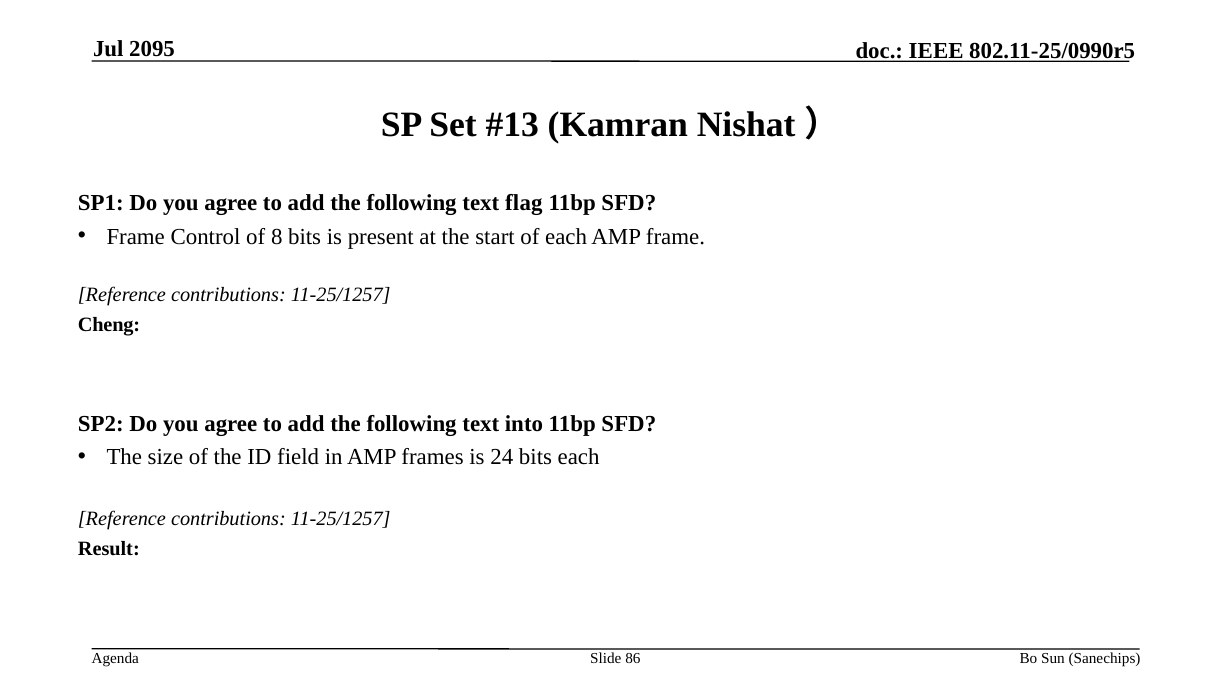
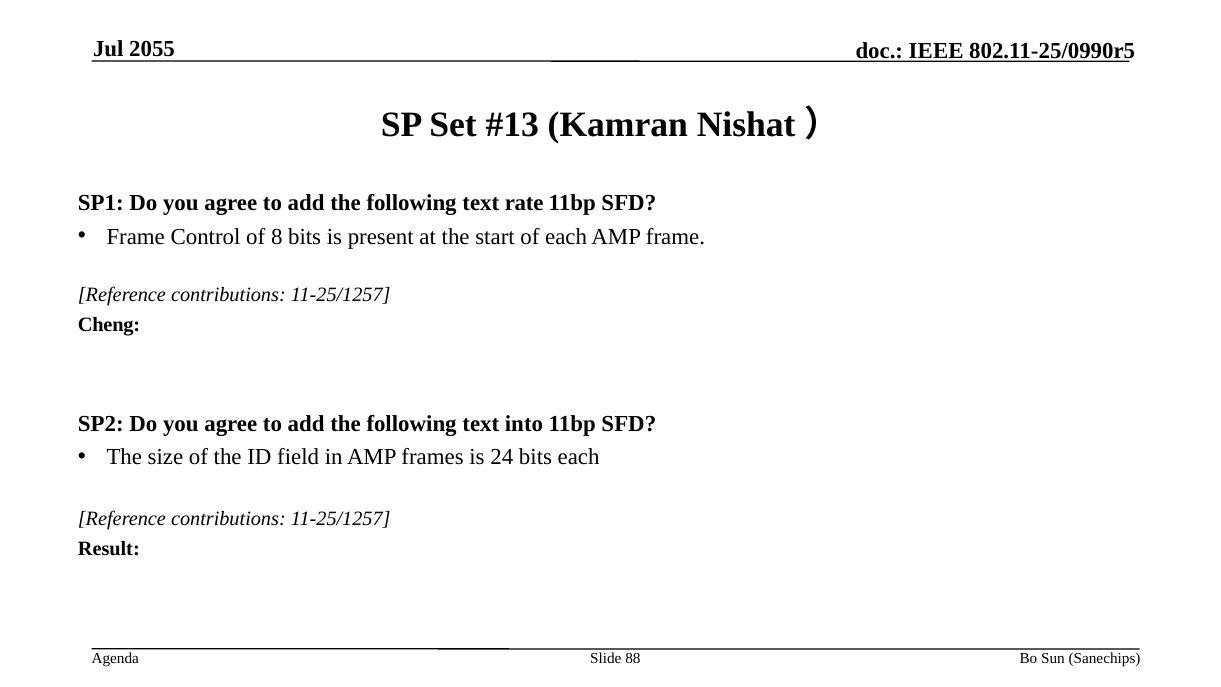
2095: 2095 -> 2055
flag: flag -> rate
86: 86 -> 88
